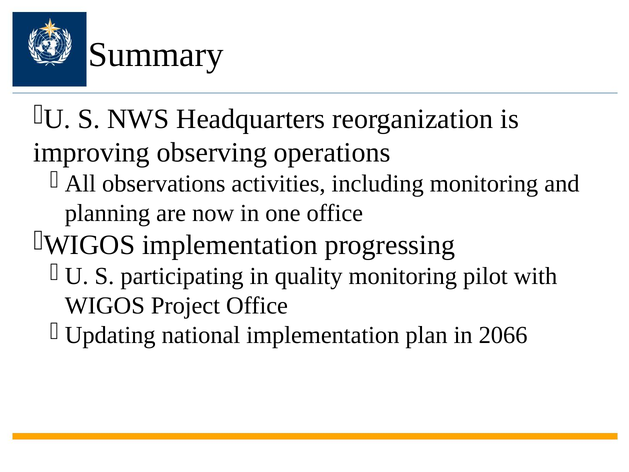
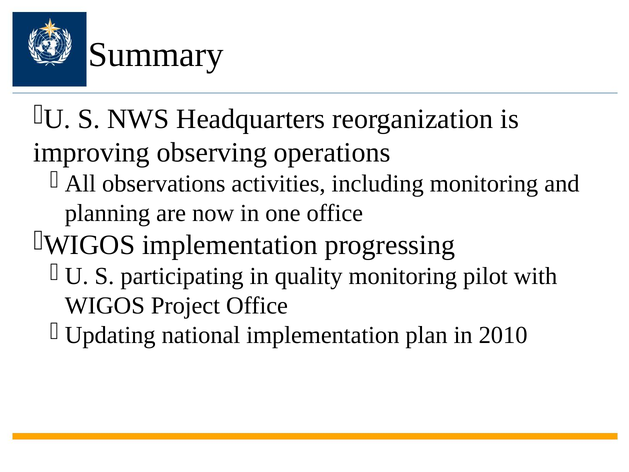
2066: 2066 -> 2010
